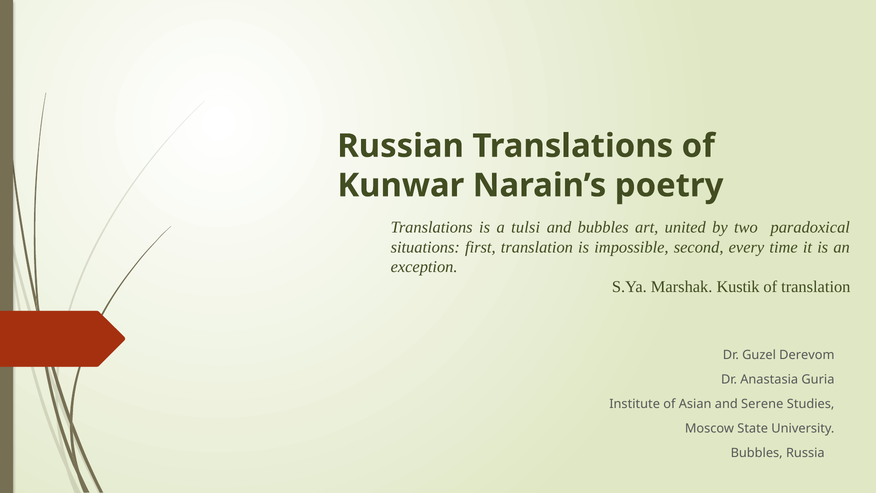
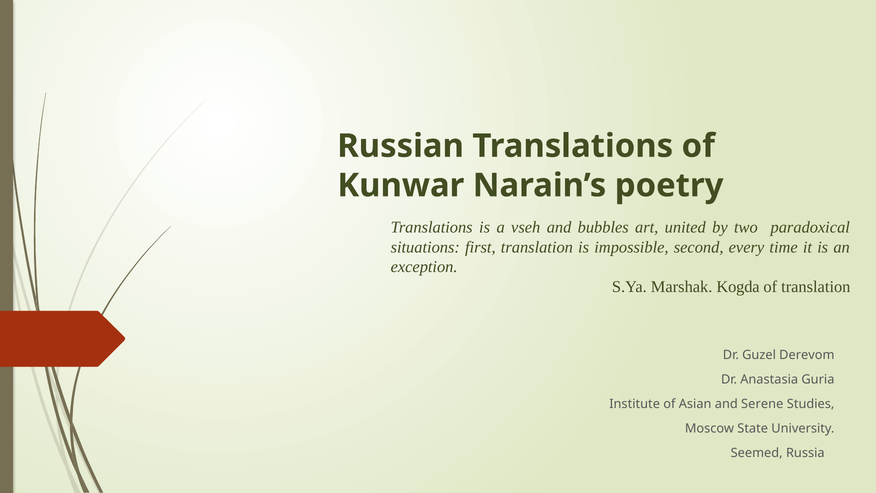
tulsi: tulsi -> vseh
Kustik: Kustik -> Kogda
Bubbles at (757, 453): Bubbles -> Seemed
